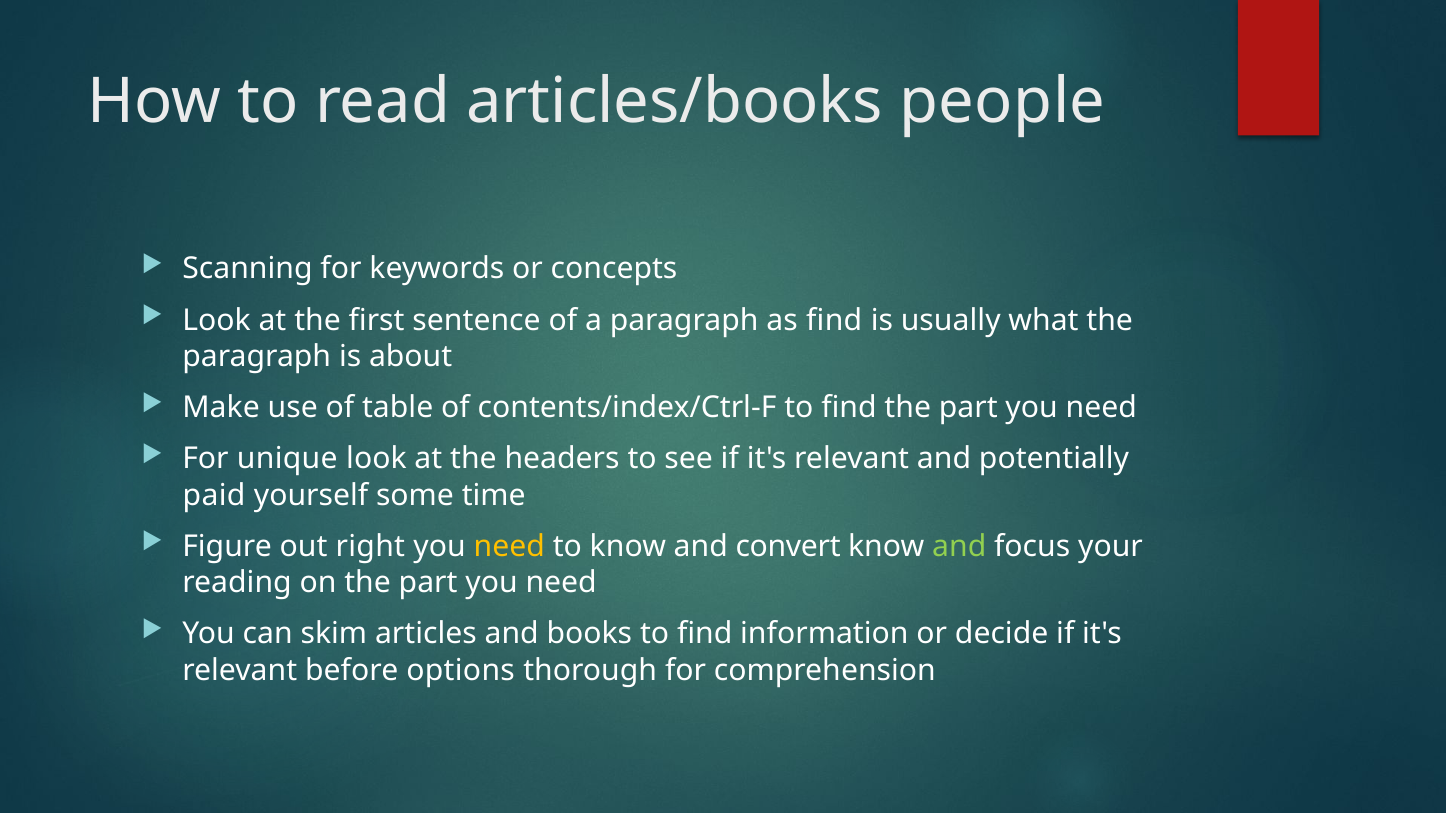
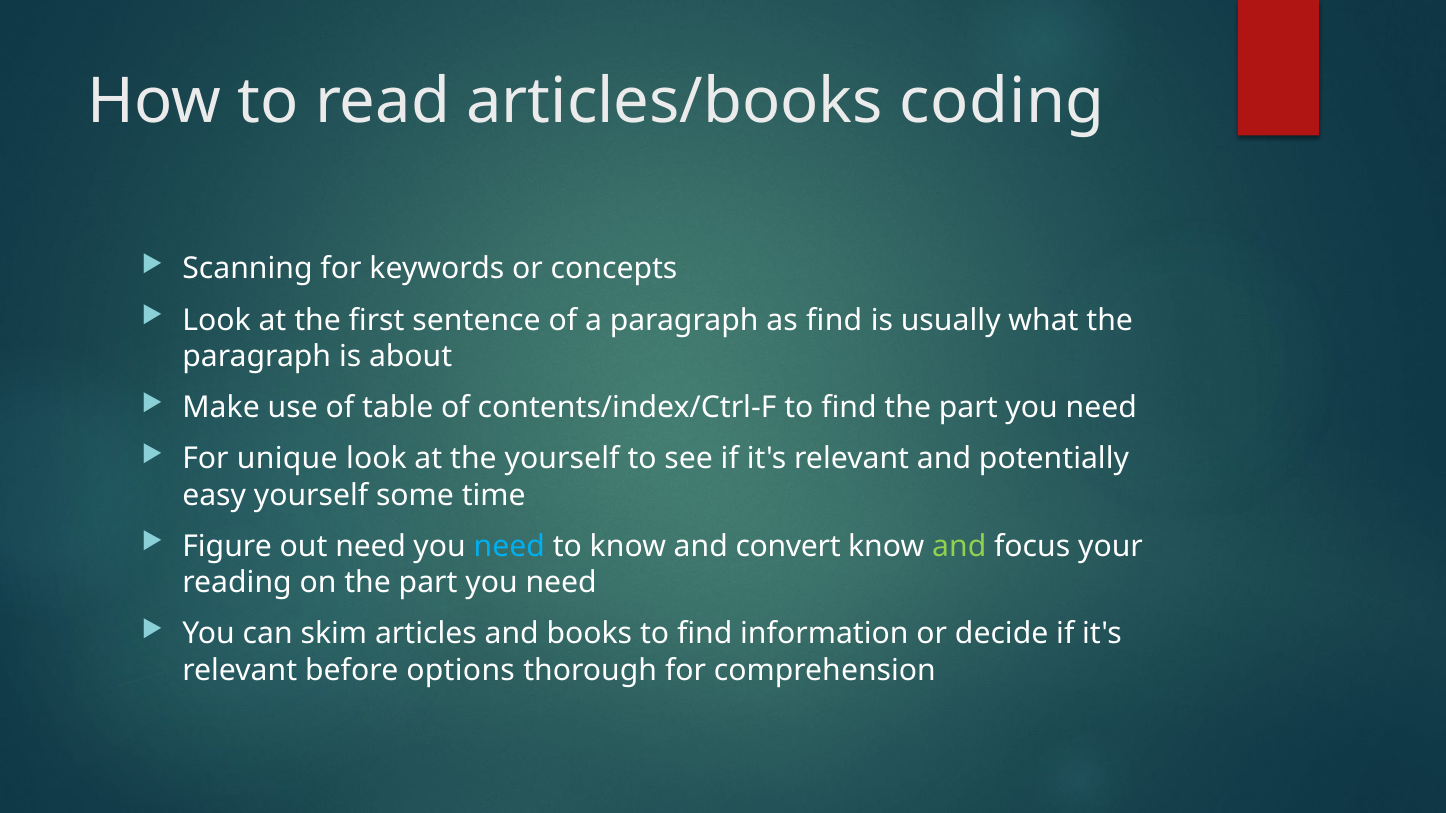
people: people -> coding
the headers: headers -> yourself
paid: paid -> easy
out right: right -> need
need at (509, 547) colour: yellow -> light blue
